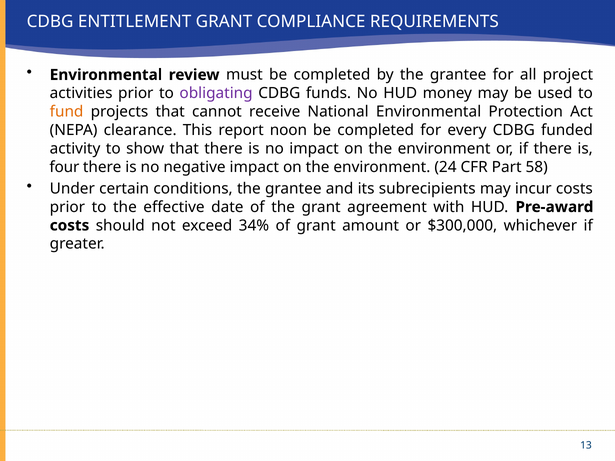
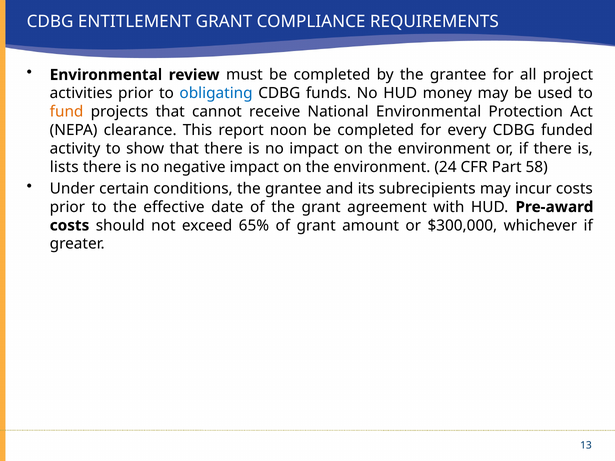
obligating colour: purple -> blue
four: four -> lists
34%: 34% -> 65%
